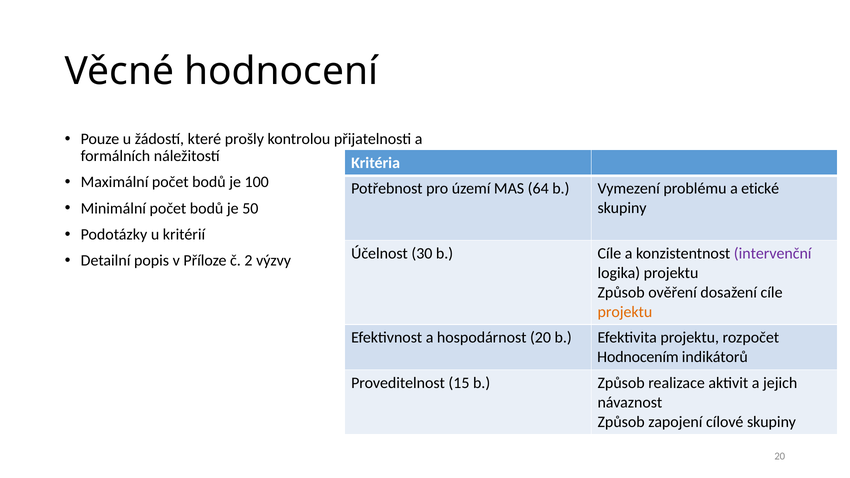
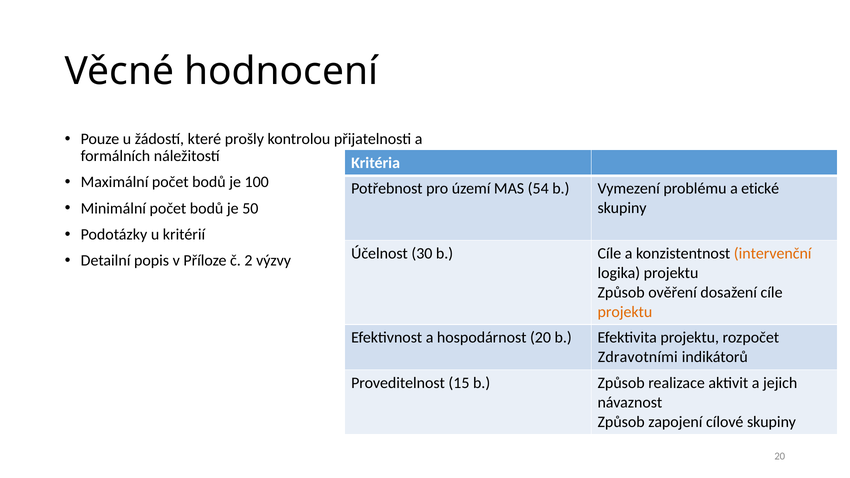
64: 64 -> 54
intervenční colour: purple -> orange
Hodnocením: Hodnocením -> Zdravotními
